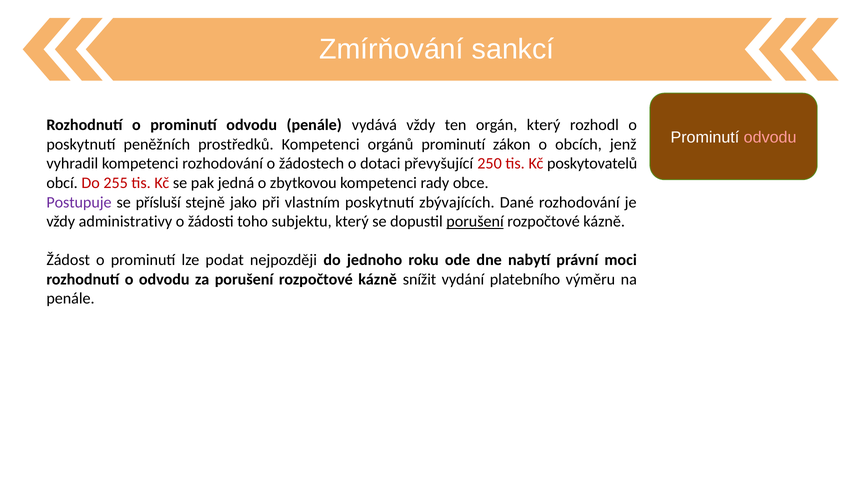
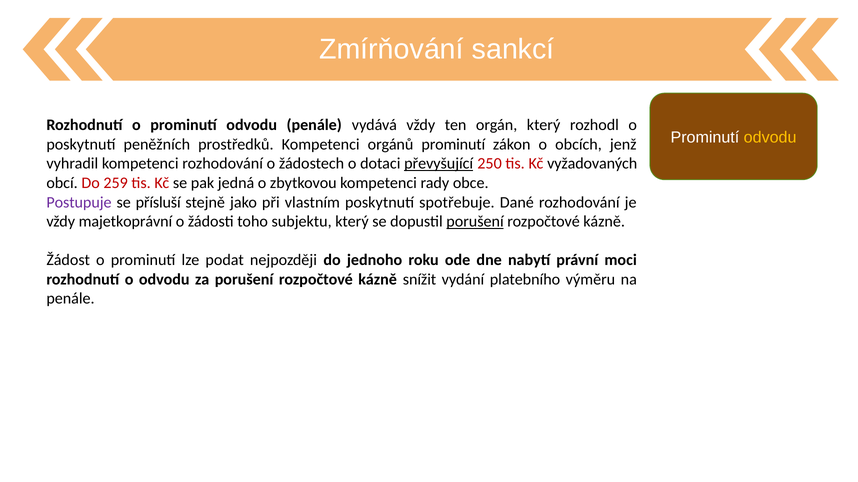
odvodu at (770, 138) colour: pink -> yellow
převyšující underline: none -> present
poskytovatelů: poskytovatelů -> vyžadovaných
255: 255 -> 259
zbývajících: zbývajících -> spotřebuje
administrativy: administrativy -> majetkoprávní
